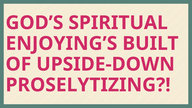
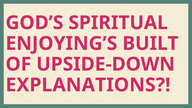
PROSELYTIZING: PROSELYTIZING -> EXPLANATIONS
